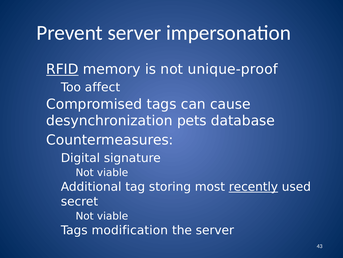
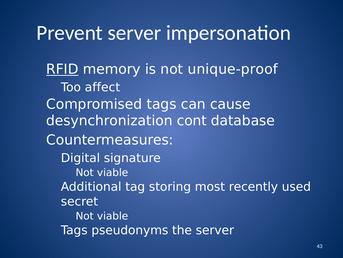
pets: pets -> cont
recently underline: present -> none
modification: modification -> pseudonyms
